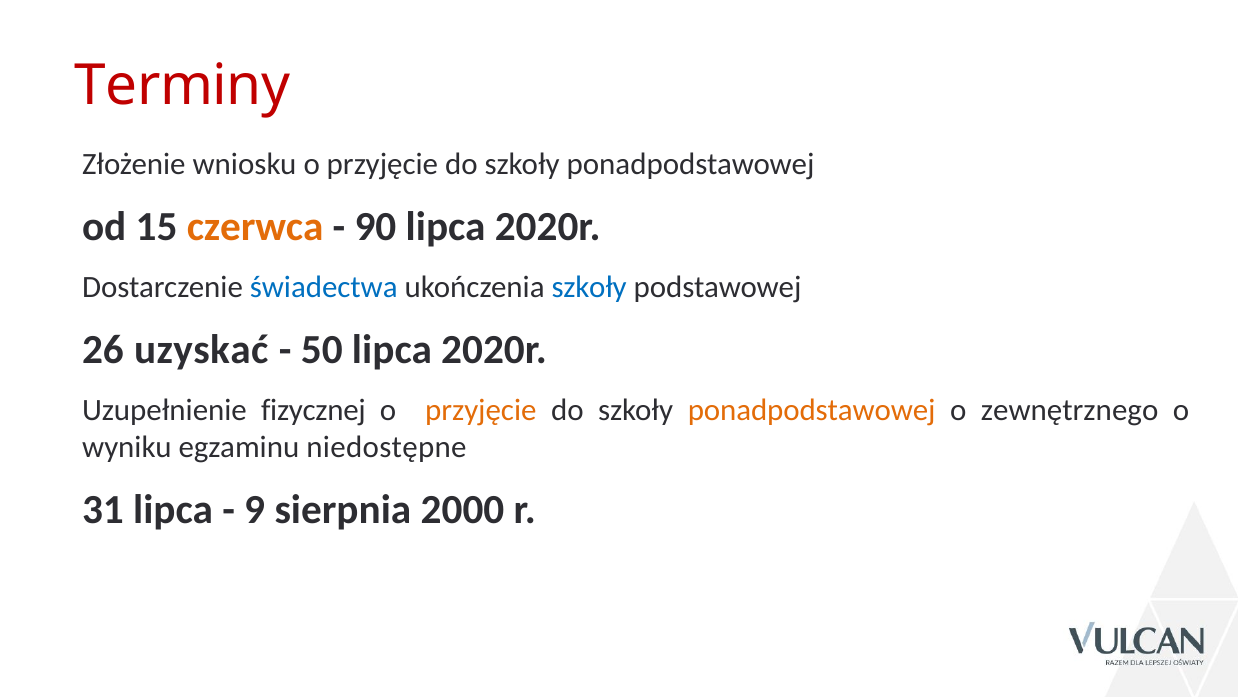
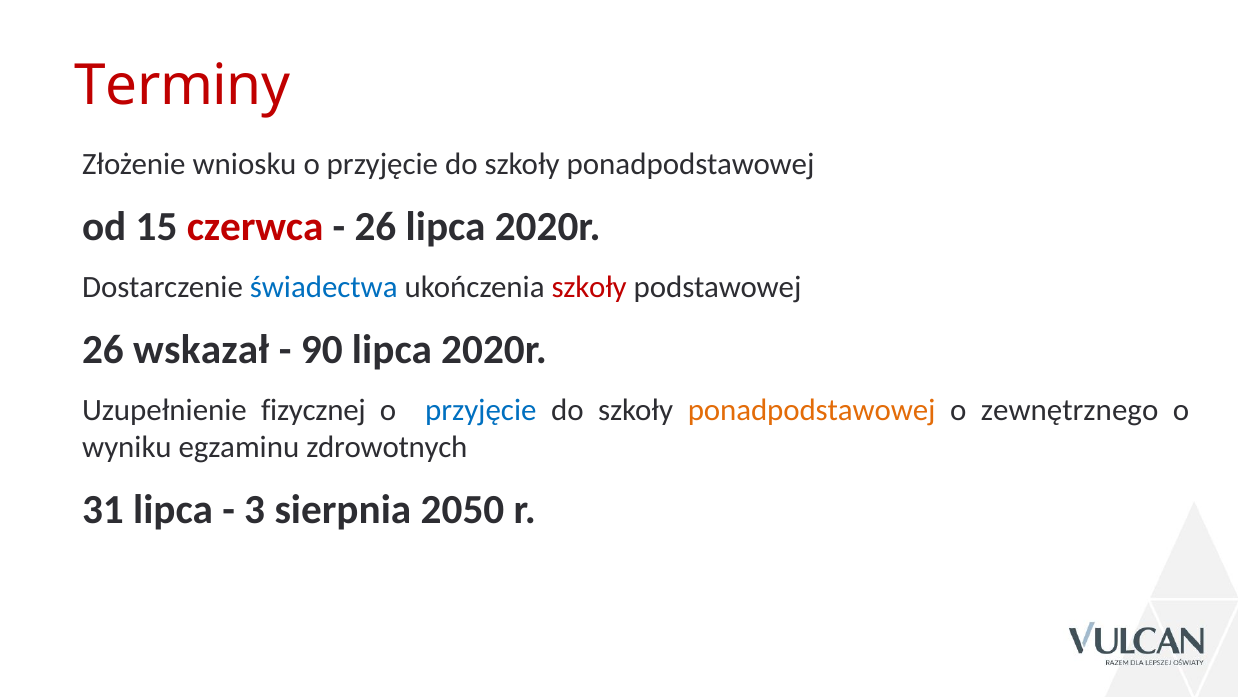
czerwca colour: orange -> red
90 at (375, 226): 90 -> 26
szkoły at (589, 287) colour: blue -> red
uzyskać: uzyskać -> wskazał
50: 50 -> 90
przyjęcie at (481, 410) colour: orange -> blue
niedostępne: niedostępne -> zdrowotnych
9: 9 -> 3
2000: 2000 -> 2050
